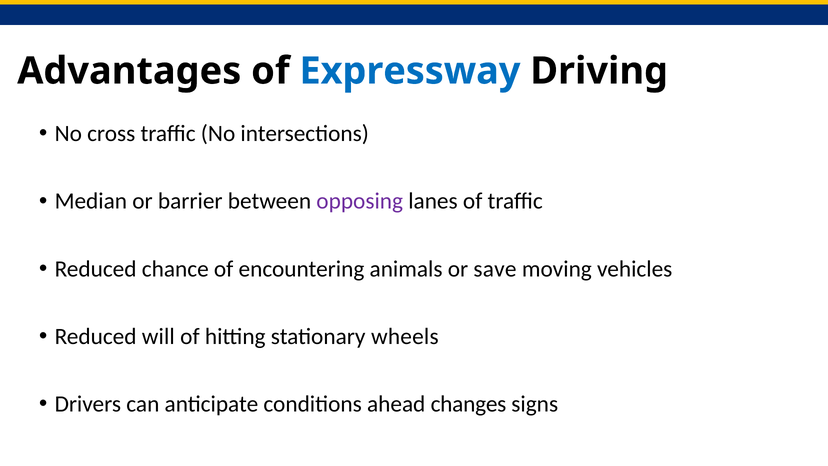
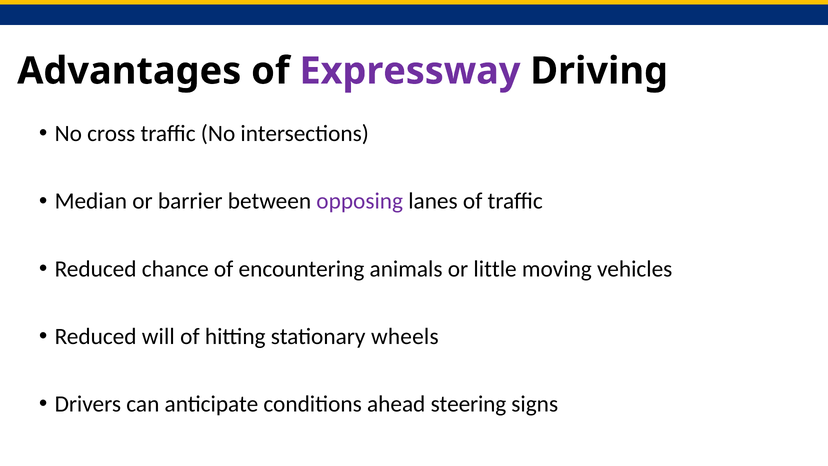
Expressway colour: blue -> purple
save: save -> little
changes: changes -> steering
